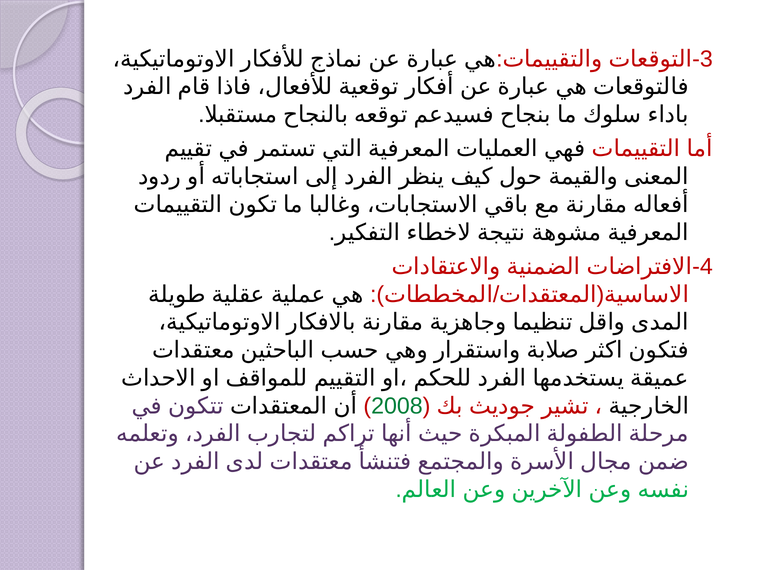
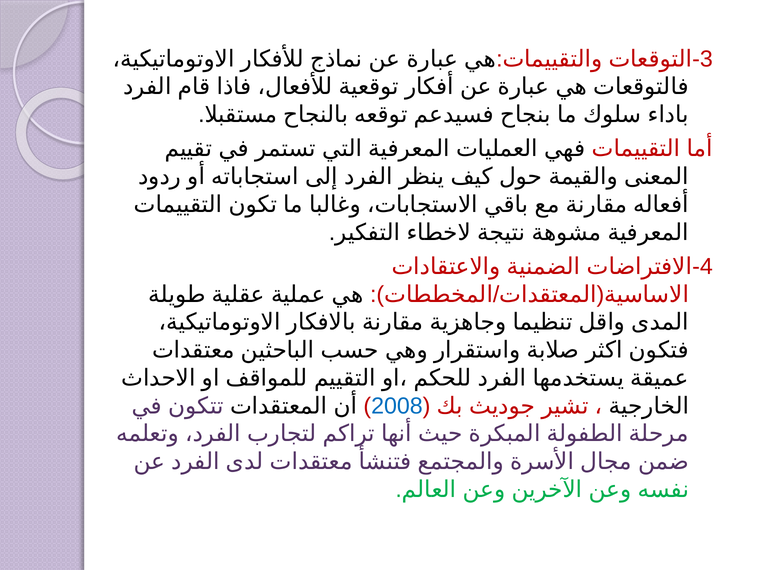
2008 colour: green -> blue
